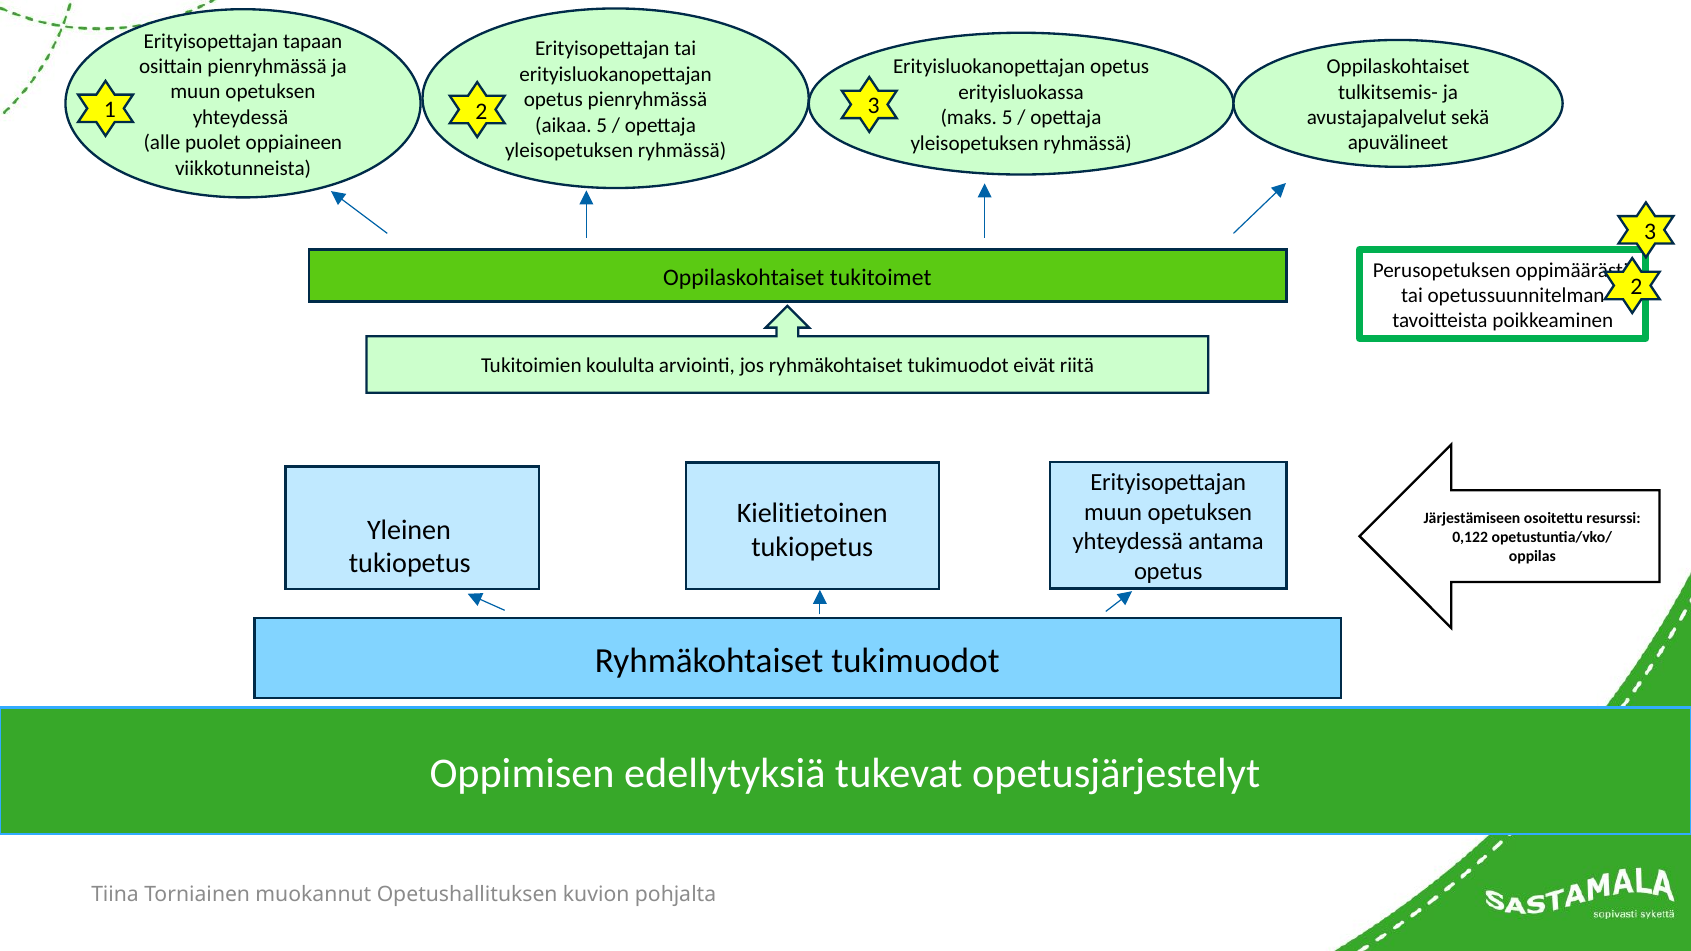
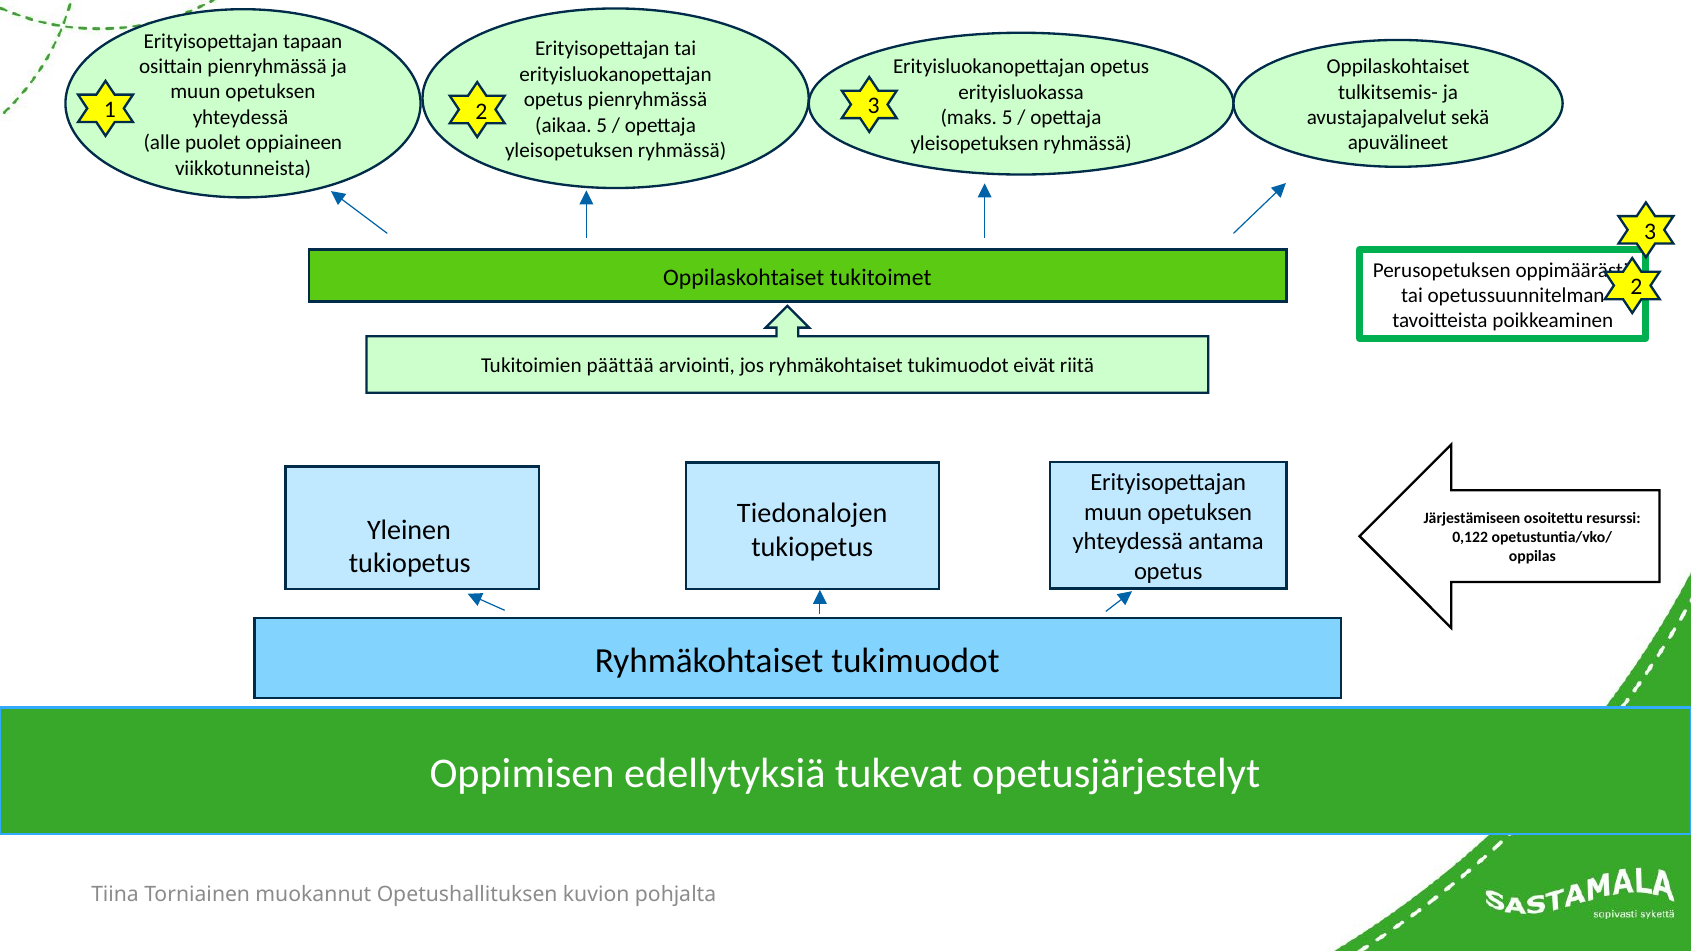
koululta: koululta -> päättää
Kielitietoinen: Kielitietoinen -> Tiedonalojen
